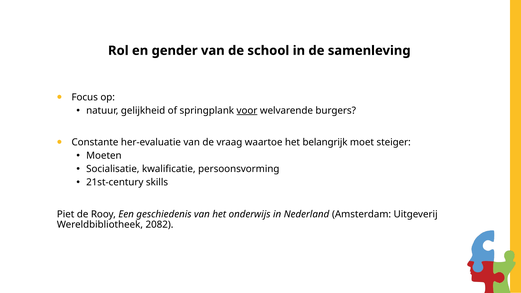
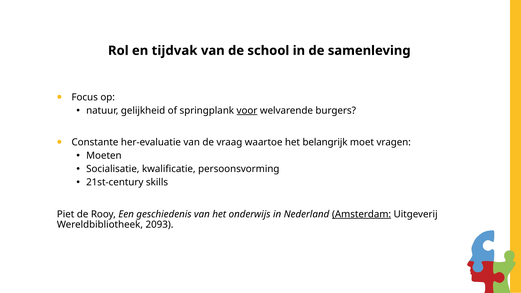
gender: gender -> tijdvak
steiger: steiger -> vragen
Amsterdam underline: none -> present
2082: 2082 -> 2093
